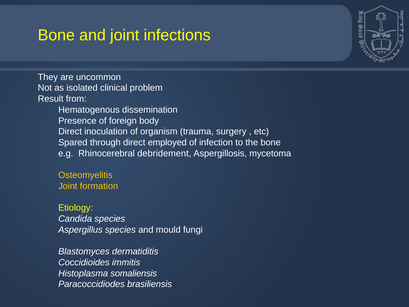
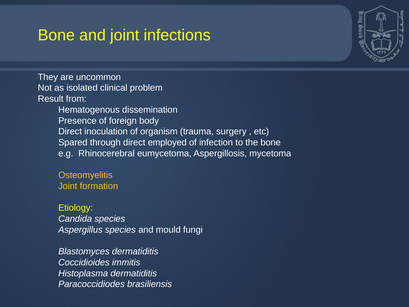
debridement: debridement -> eumycetoma
Histoplasma somaliensis: somaliensis -> dermatiditis
